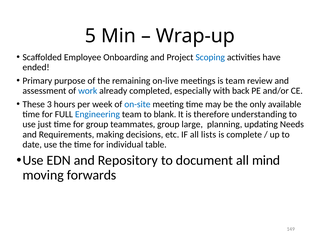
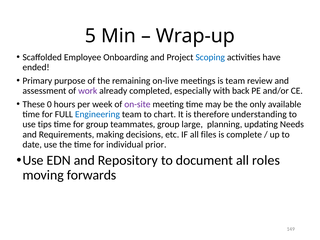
work colour: blue -> purple
3: 3 -> 0
on-site colour: blue -> purple
blank: blank -> chart
just: just -> tips
lists: lists -> files
table: table -> prior
mind: mind -> roles
